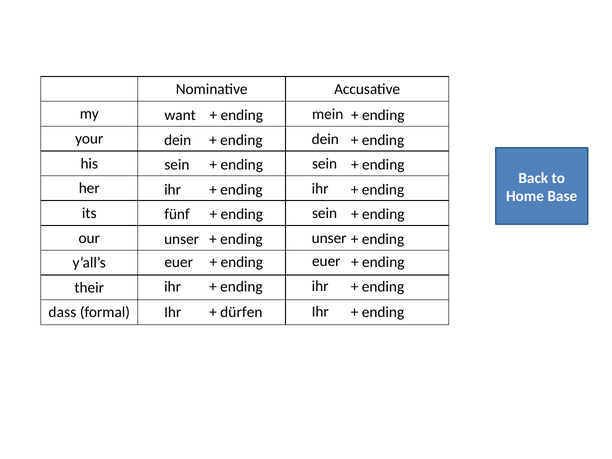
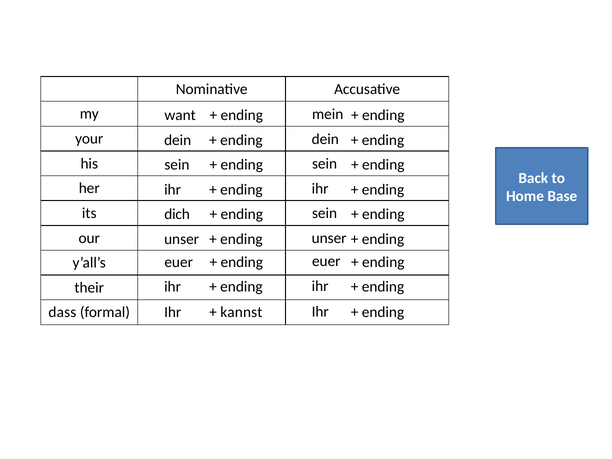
fünf: fünf -> dich
dürfen: dürfen -> kannst
